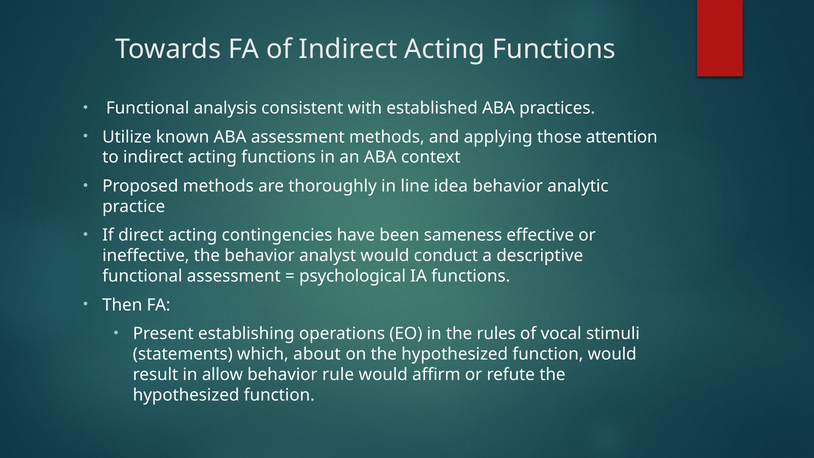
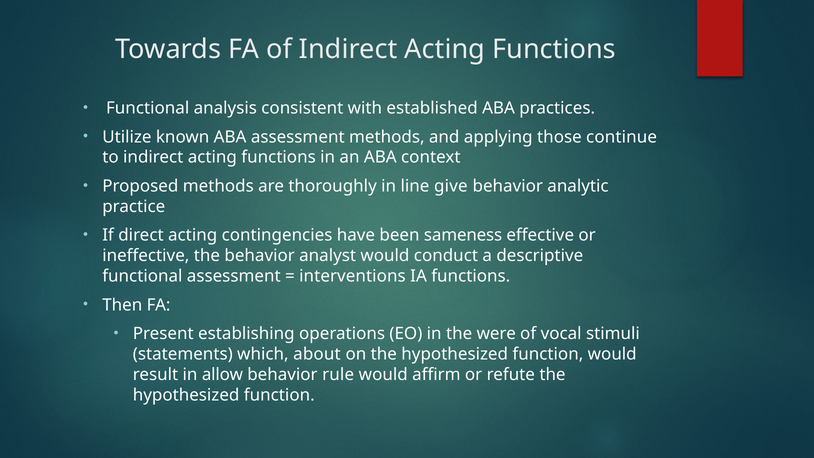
attention: attention -> continue
idea: idea -> give
psychological: psychological -> interventions
rules: rules -> were
